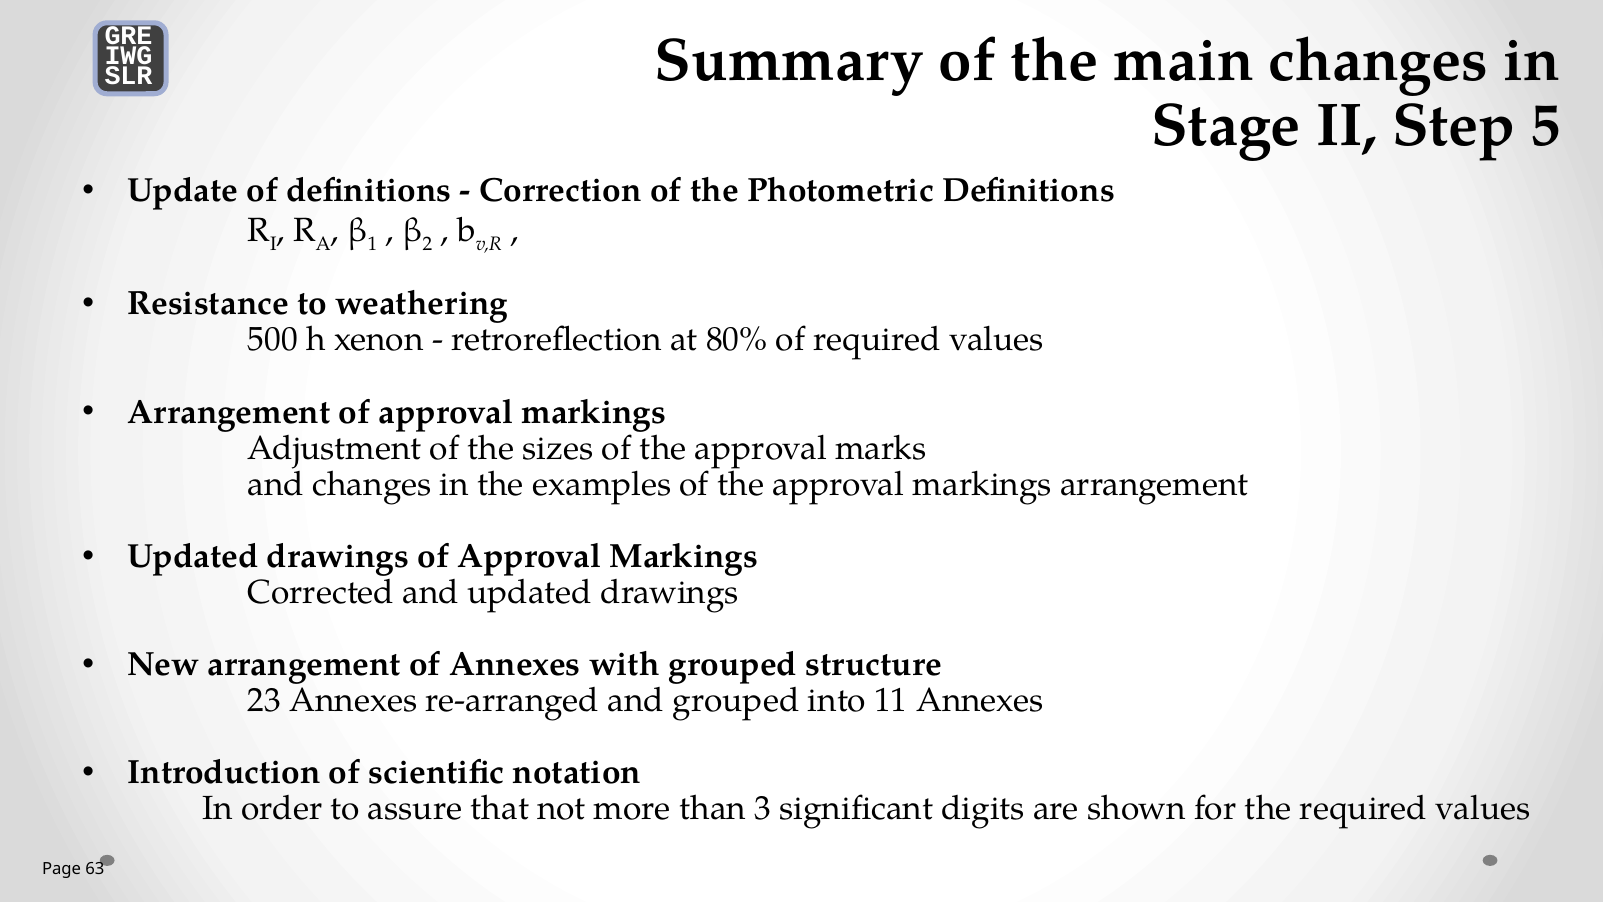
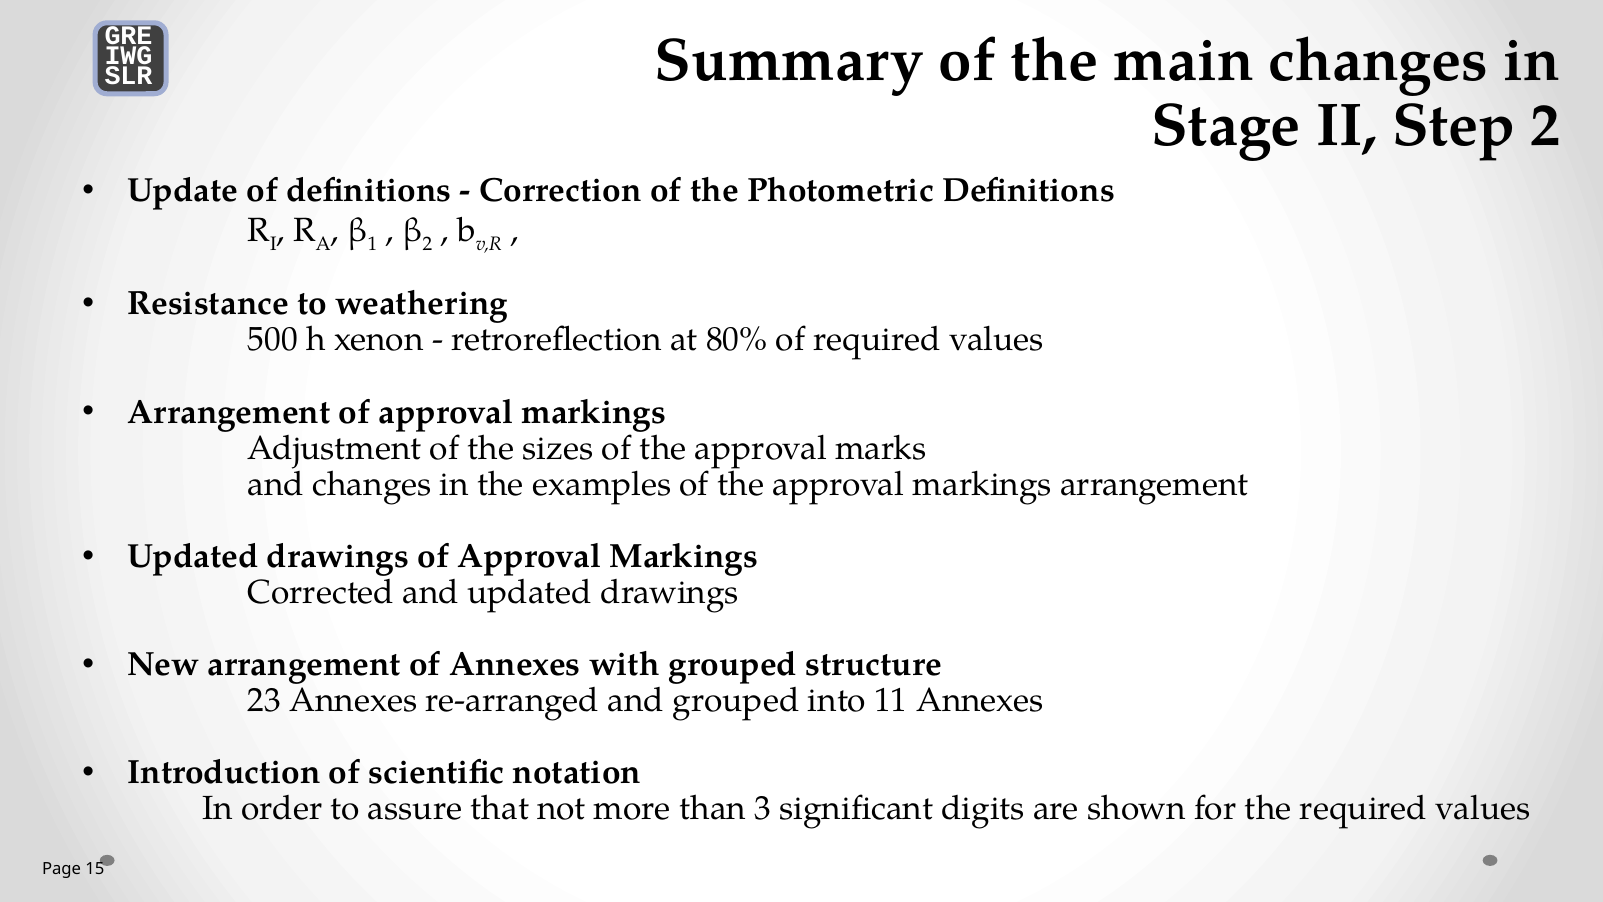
Step 5: 5 -> 2
63: 63 -> 15
